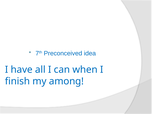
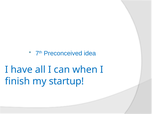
among: among -> startup
